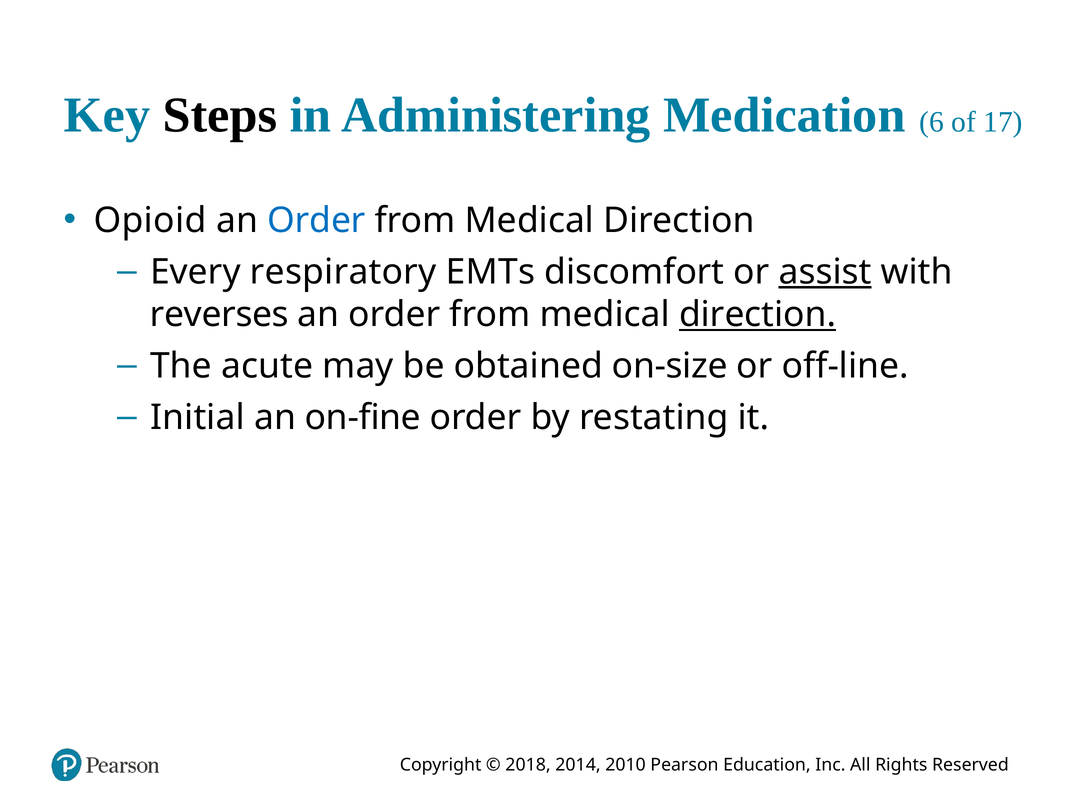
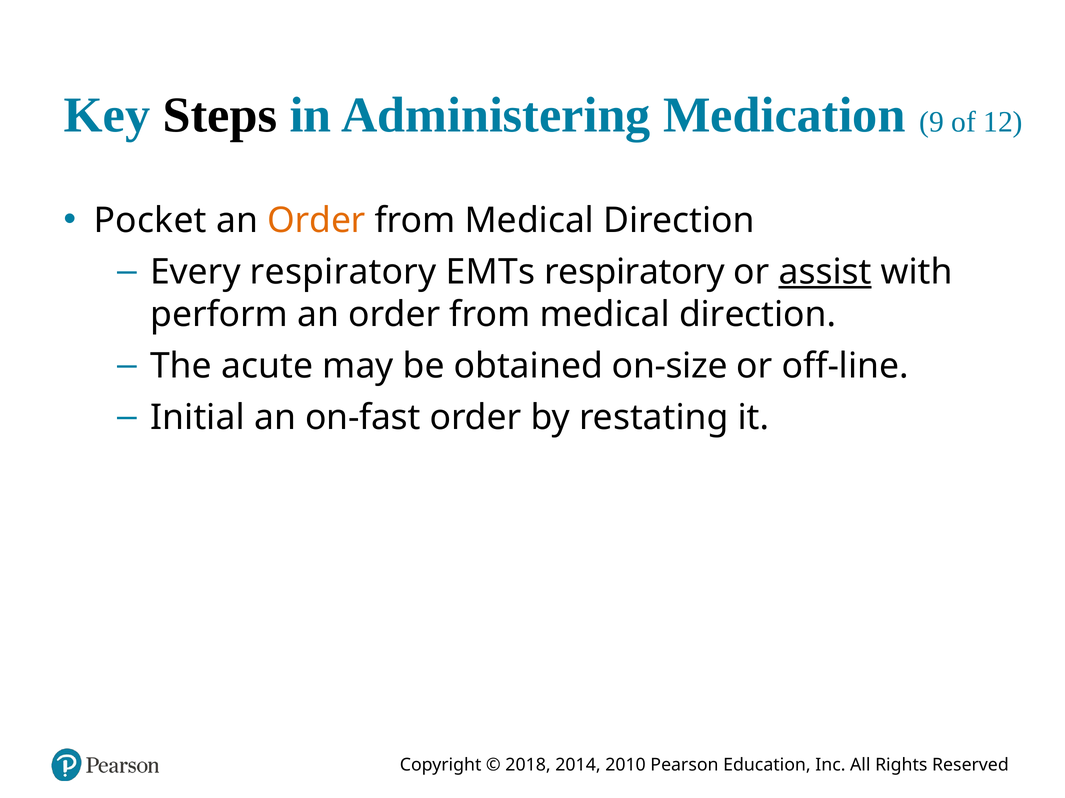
6: 6 -> 9
17: 17 -> 12
Opioid: Opioid -> Pocket
Order at (316, 221) colour: blue -> orange
s discomfort: discomfort -> respiratory
reverses: reverses -> perform
direction at (758, 315) underline: present -> none
on-fine: on-fine -> on-fast
